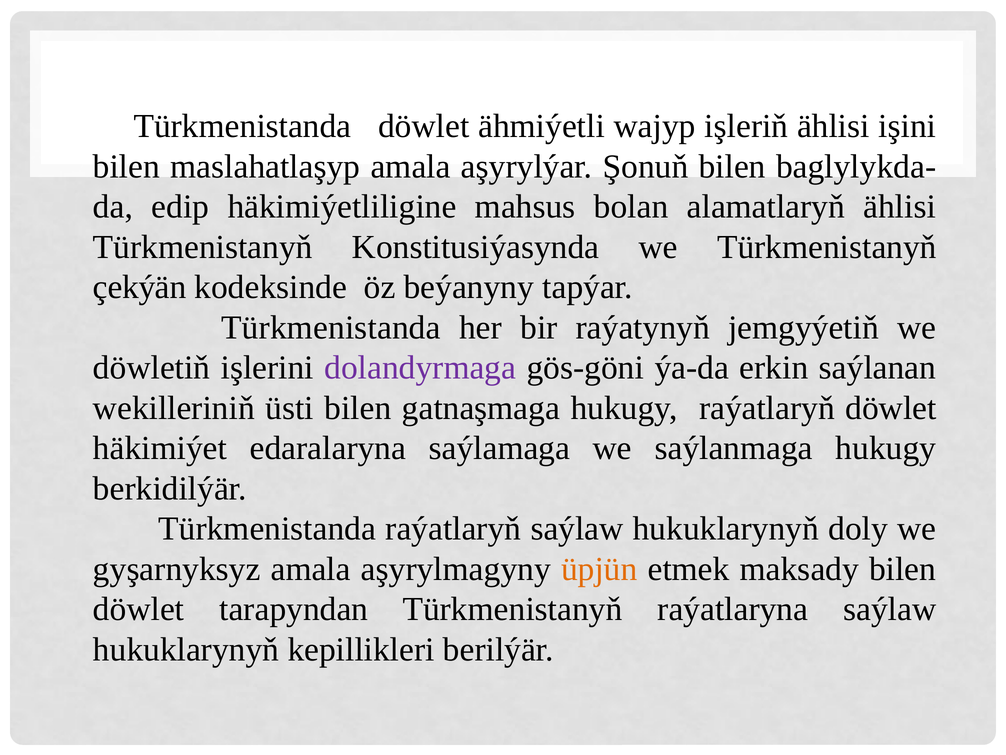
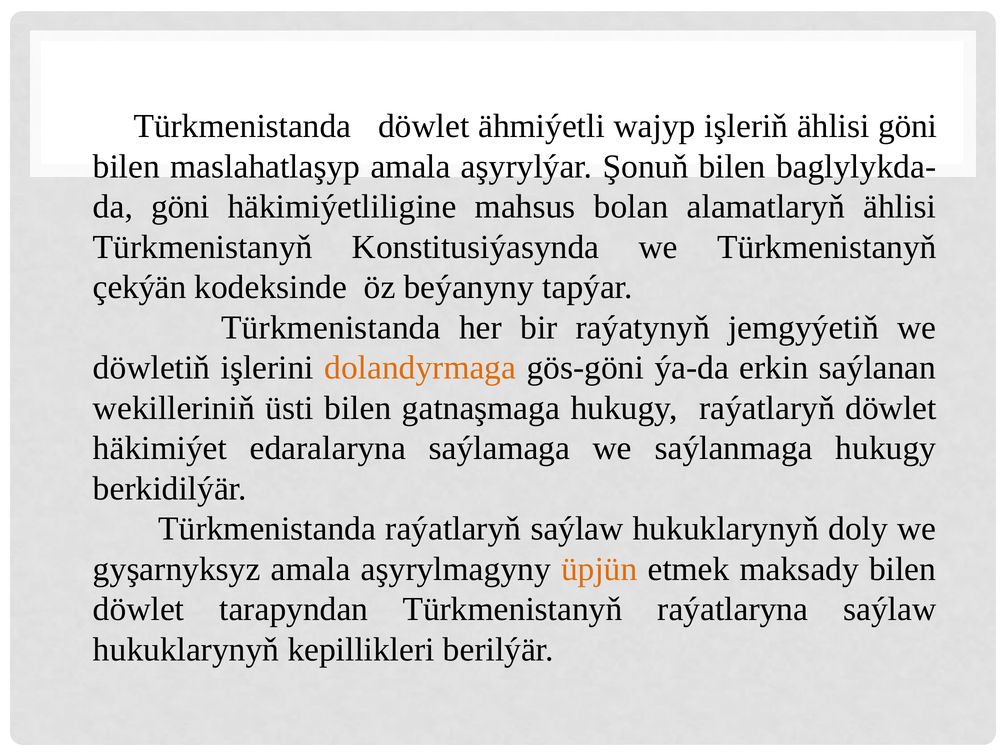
ählisi işini: işini -> göni
edip at (180, 207): edip -> göni
dolandyrmaga colour: purple -> orange
